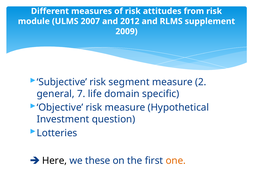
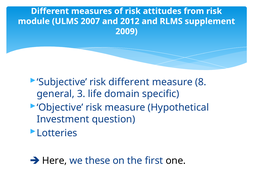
risk segment: segment -> different
2: 2 -> 8
7: 7 -> 3
one colour: orange -> black
